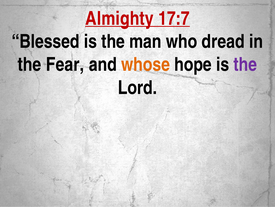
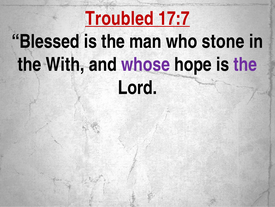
Almighty: Almighty -> Troubled
dread: dread -> stone
Fear: Fear -> With
whose colour: orange -> purple
